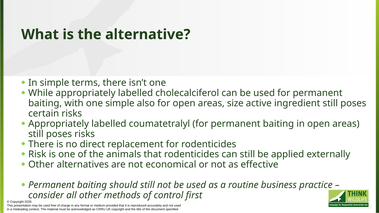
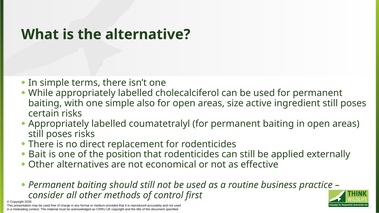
Risk: Risk -> Bait
animals: animals -> position
